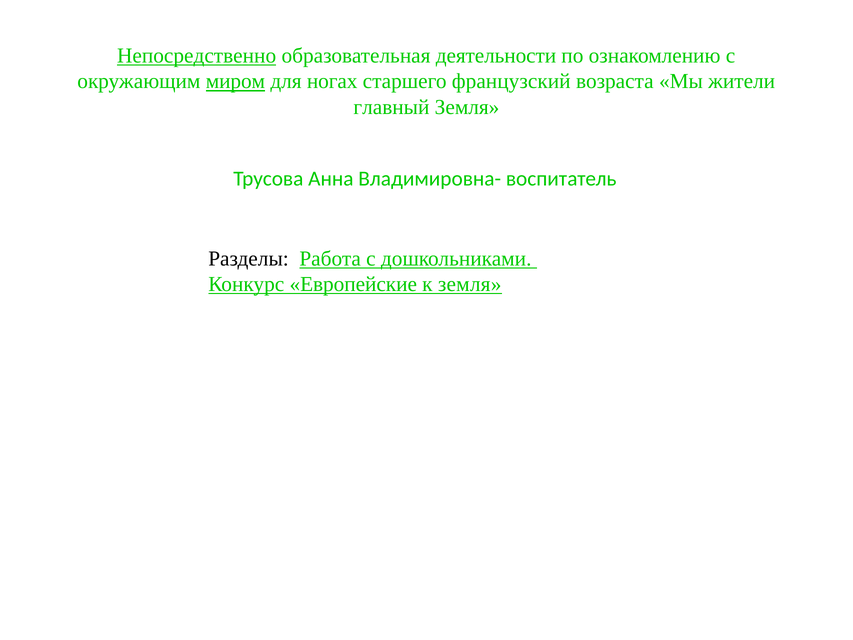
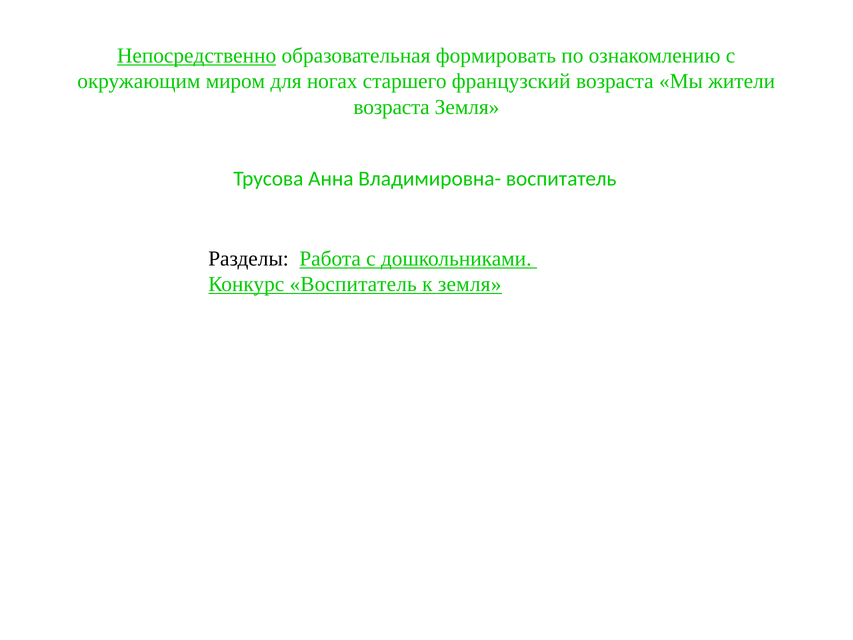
деятельности: деятельности -> формировать
миром underline: present -> none
главный at (391, 107): главный -> возраста
Конкурс Европейские: Европейские -> Воспитатель
